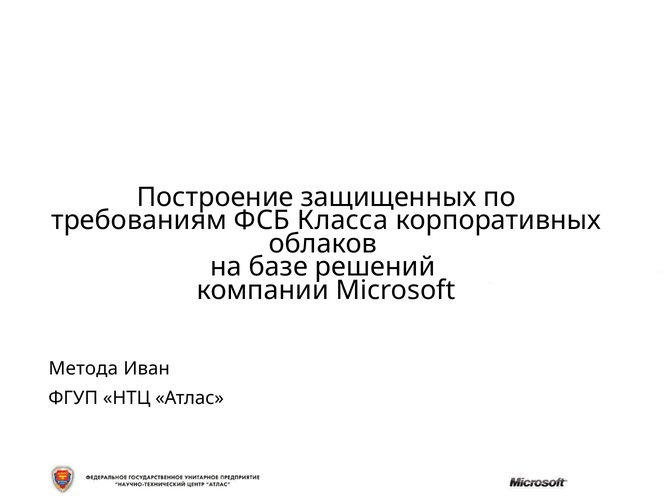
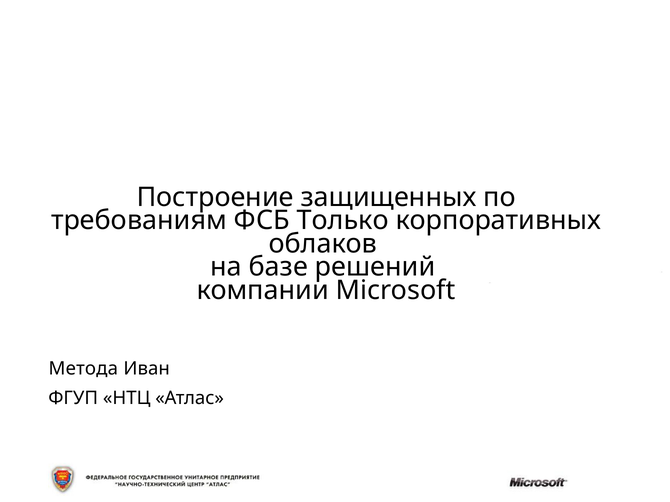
Класса: Класса -> Только
